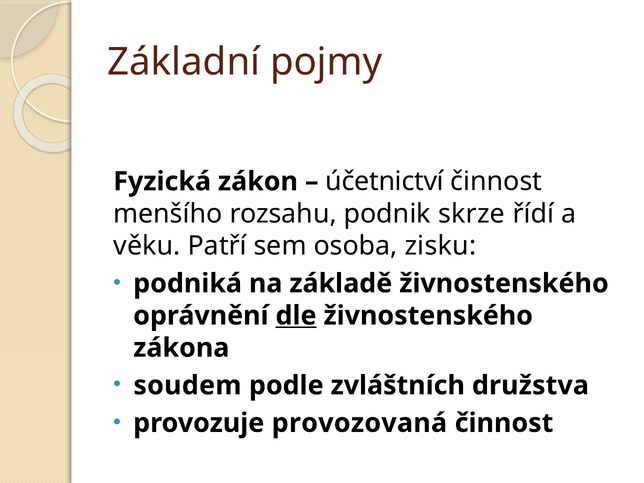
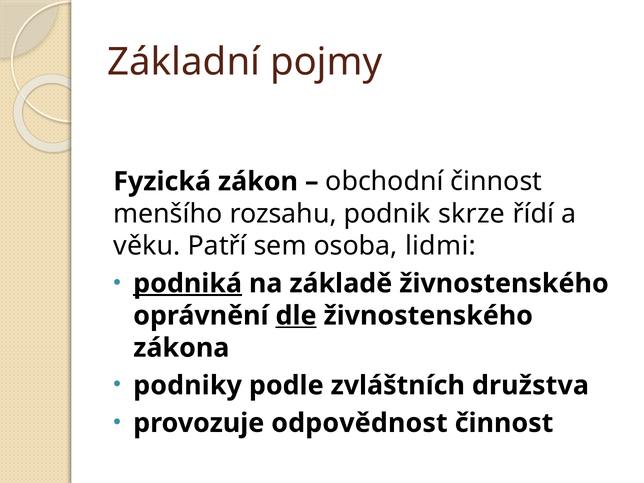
účetnictví: účetnictví -> obchodní
zisku: zisku -> lidmi
podniká underline: none -> present
soudem: soudem -> podniky
provozovaná: provozovaná -> odpovědnost
